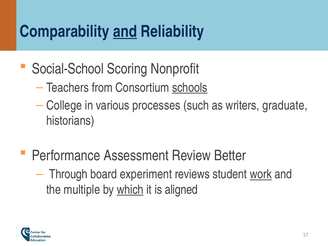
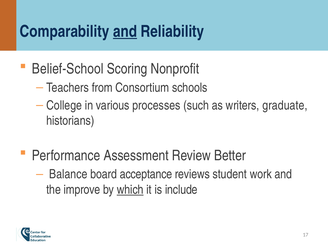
Social-School: Social-School -> Belief-School
schools underline: present -> none
Through: Through -> Balance
experiment: experiment -> acceptance
work underline: present -> none
multiple: multiple -> improve
aligned: aligned -> include
